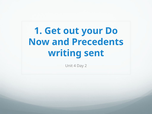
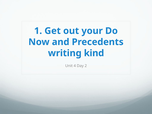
sent: sent -> kind
